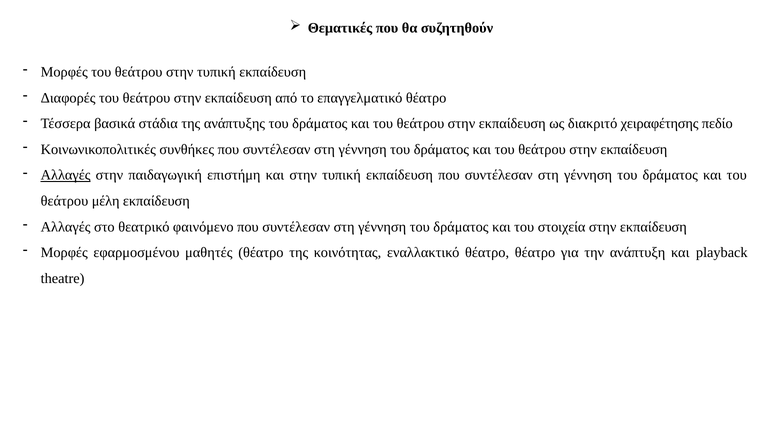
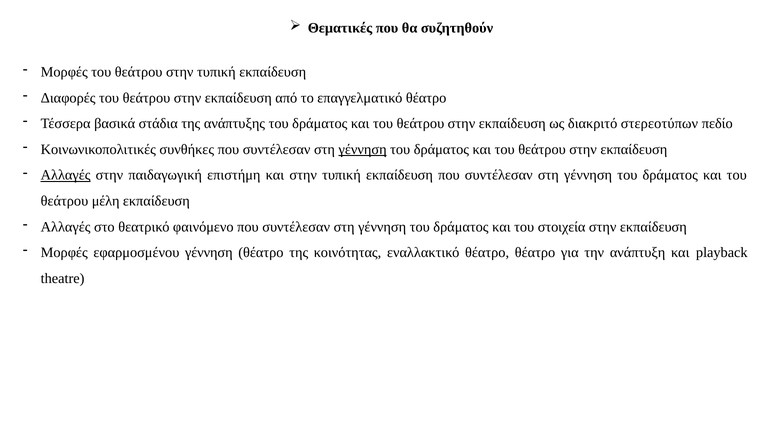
χειραφέτησης: χειραφέτησης -> στερεοτύπων
γέννηση at (363, 150) underline: none -> present
εφαρμοσμένου μαθητές: μαθητές -> γέννηση
